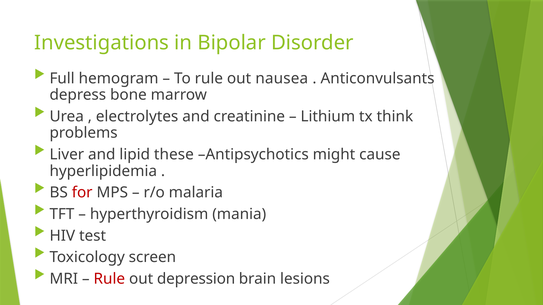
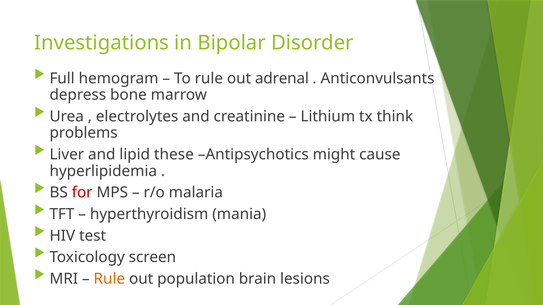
nausea: nausea -> adrenal
Rule at (109, 279) colour: red -> orange
depression: depression -> population
